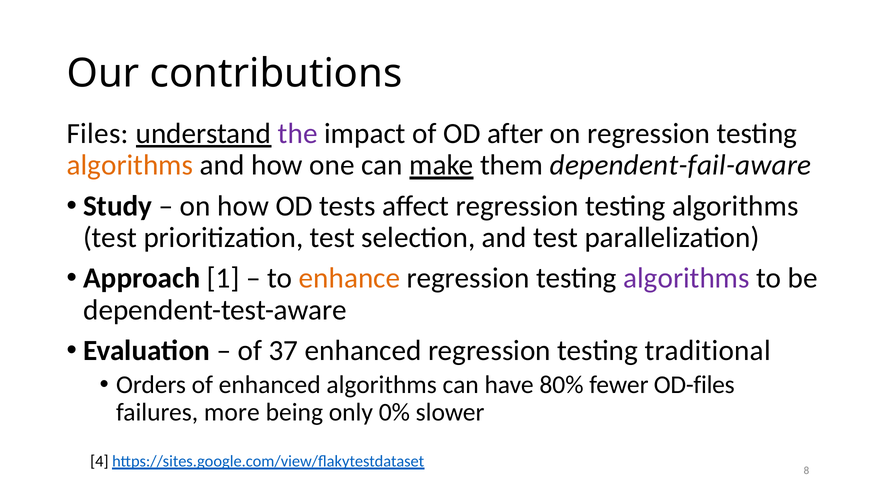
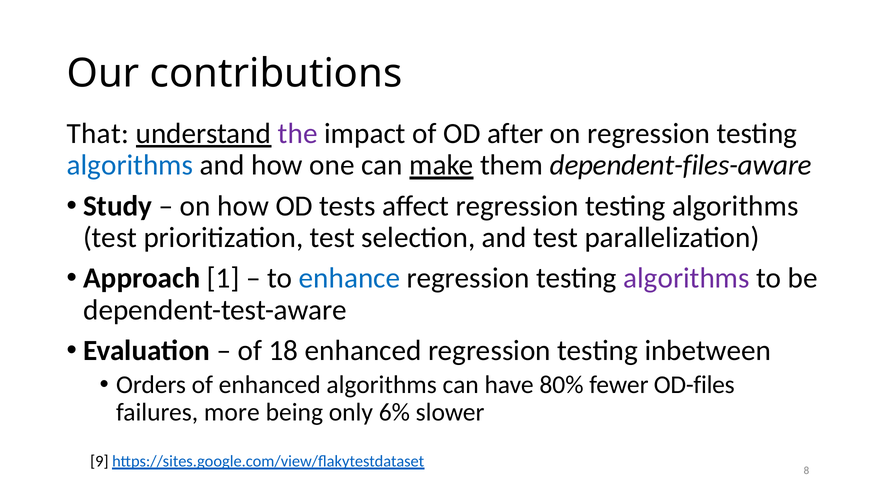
Files: Files -> That
algorithms at (130, 165) colour: orange -> blue
dependent-fail-aware: dependent-fail-aware -> dependent-files-aware
enhance colour: orange -> blue
37: 37 -> 18
traditional: traditional -> inbetween
0%: 0% -> 6%
4: 4 -> 9
